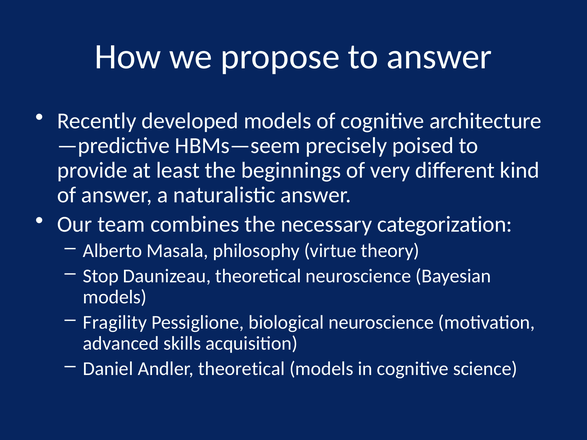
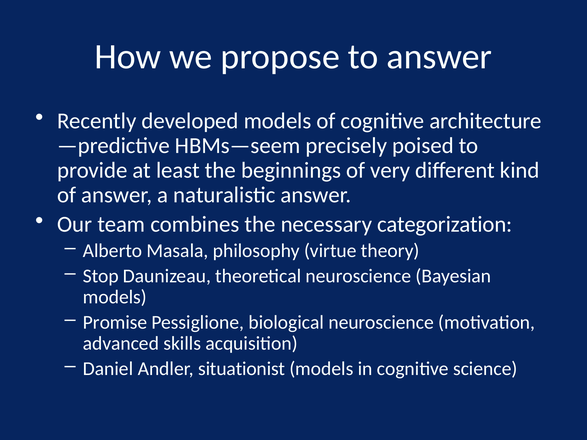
Fragility: Fragility -> Promise
Andler theoretical: theoretical -> situationist
